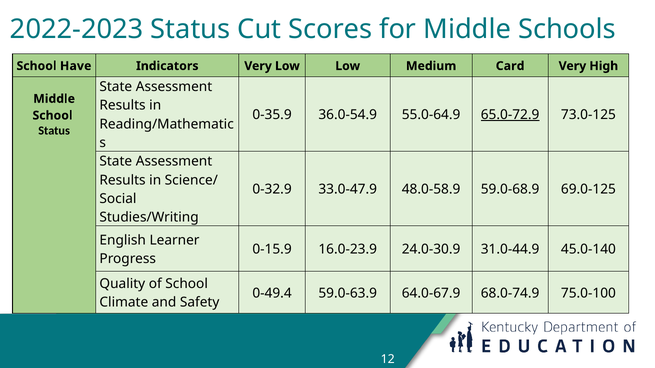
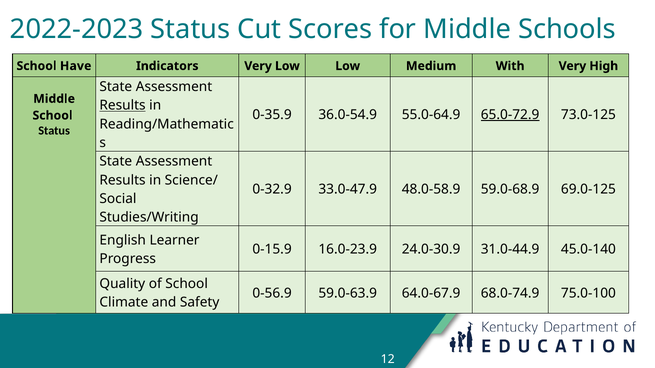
Card: Card -> With
Results at (123, 106) underline: none -> present
0-49.4: 0-49.4 -> 0-56.9
